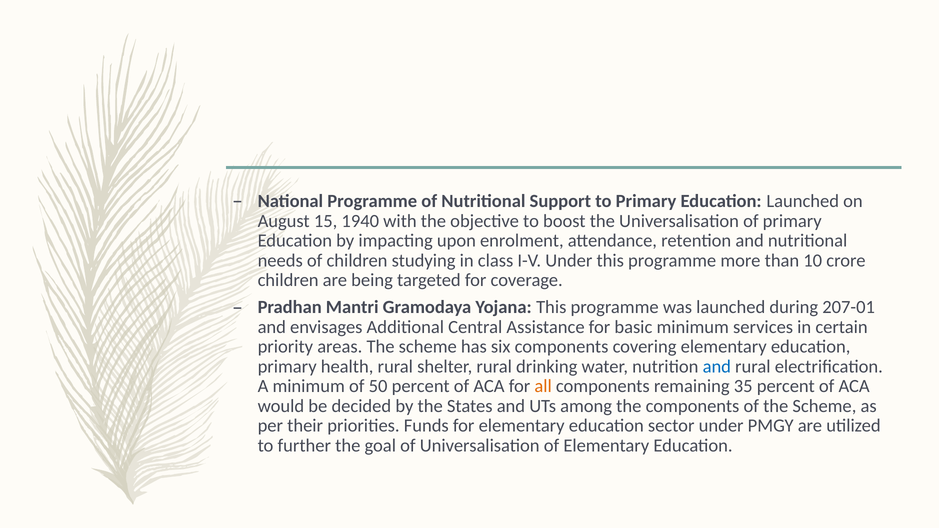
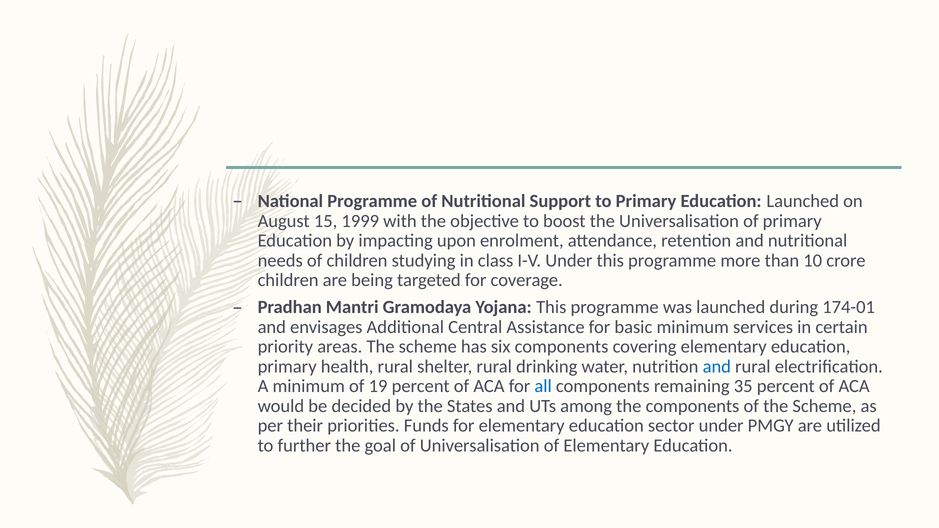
1940: 1940 -> 1999
207-01: 207-01 -> 174-01
50: 50 -> 19
all colour: orange -> blue
